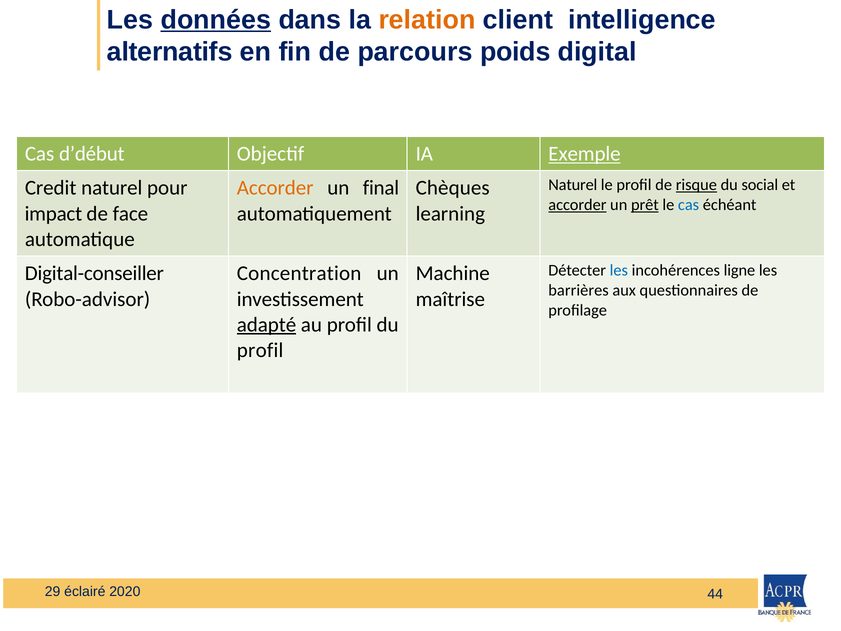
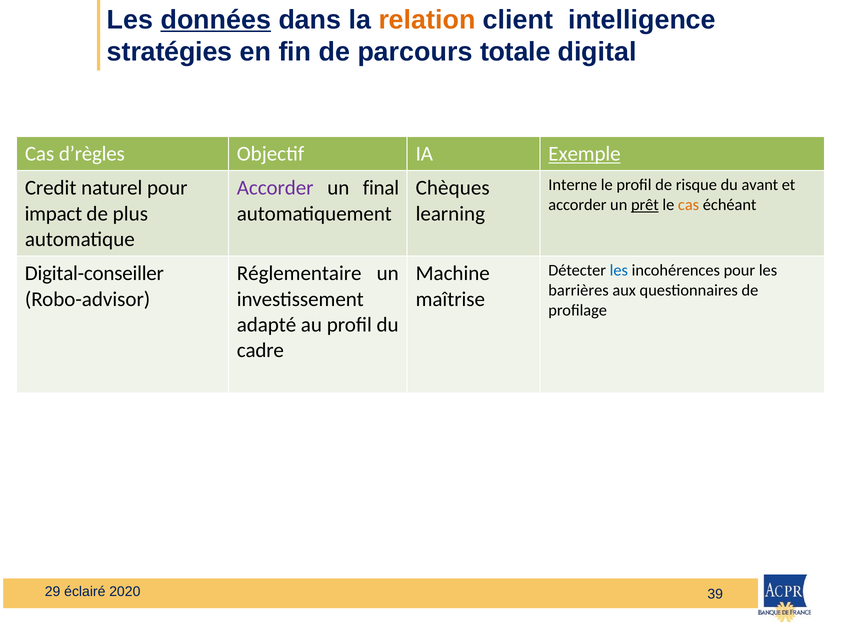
alternatifs: alternatifs -> stratégies
poids: poids -> totale
d’début: d’début -> d’règles
Naturel at (573, 185): Naturel -> Interne
risque underline: present -> none
social: social -> avant
Accorder at (275, 188) colour: orange -> purple
accorder at (577, 205) underline: present -> none
cas at (689, 205) colour: blue -> orange
face: face -> plus
incohérences ligne: ligne -> pour
Concentration: Concentration -> Réglementaire
adapté underline: present -> none
profil at (260, 350): profil -> cadre
44: 44 -> 39
